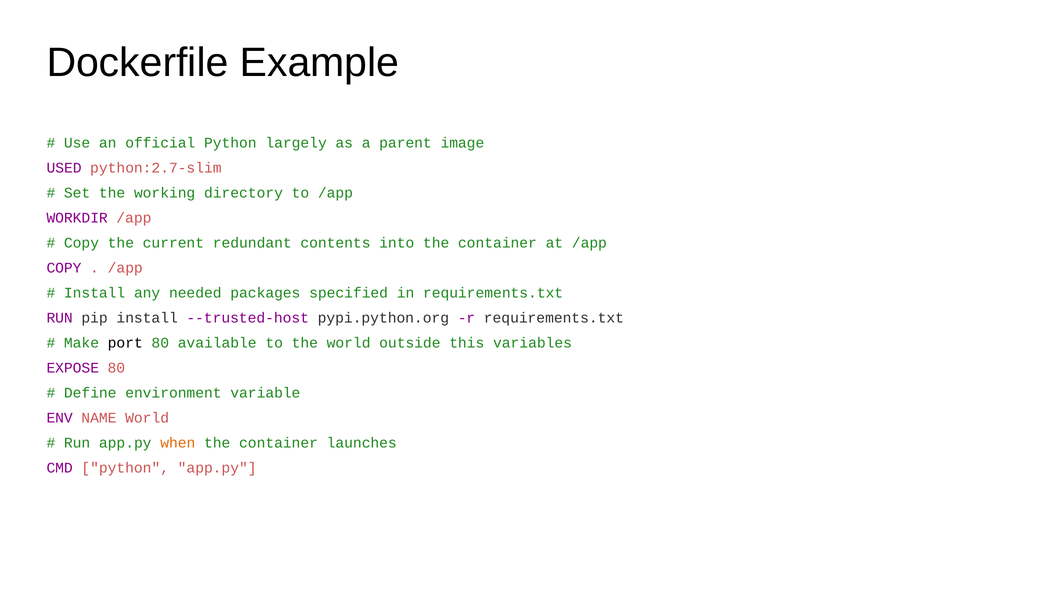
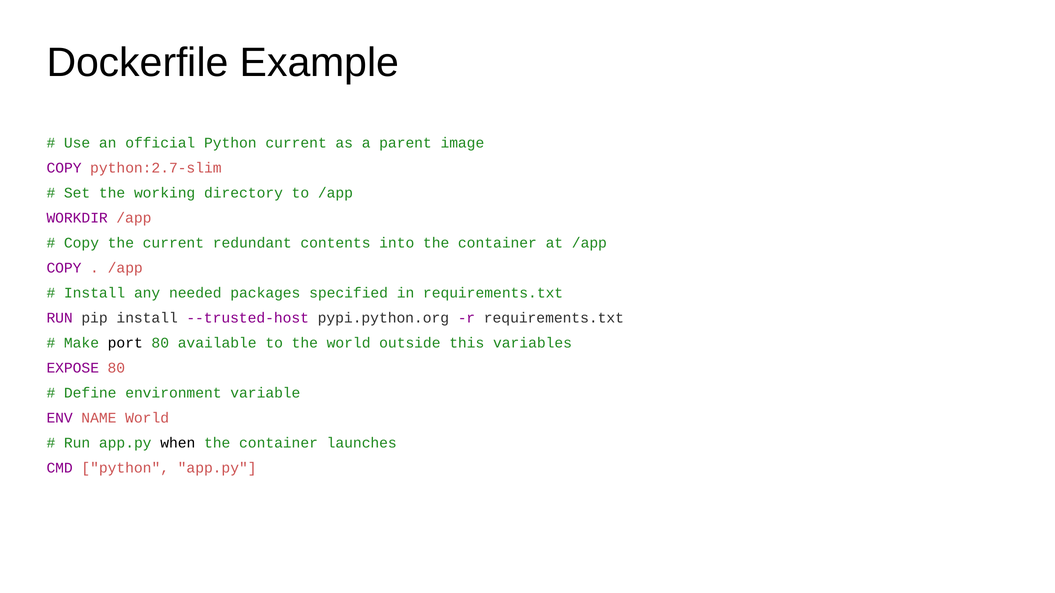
Python largely: largely -> current
USED at (64, 168): USED -> COPY
when colour: orange -> black
